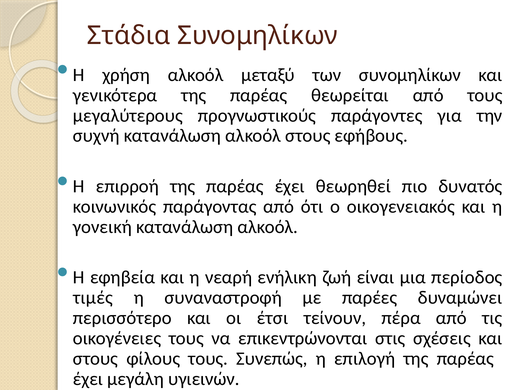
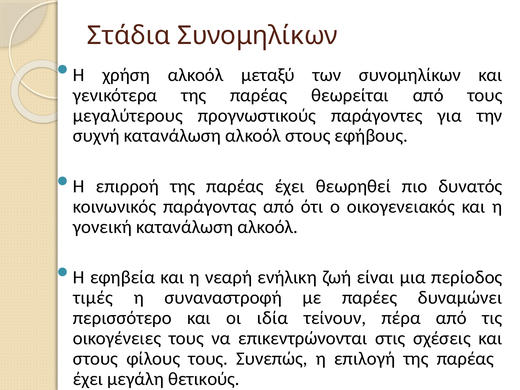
έτσι: έτσι -> ιδία
υγιεινών: υγιεινών -> θετικούς
